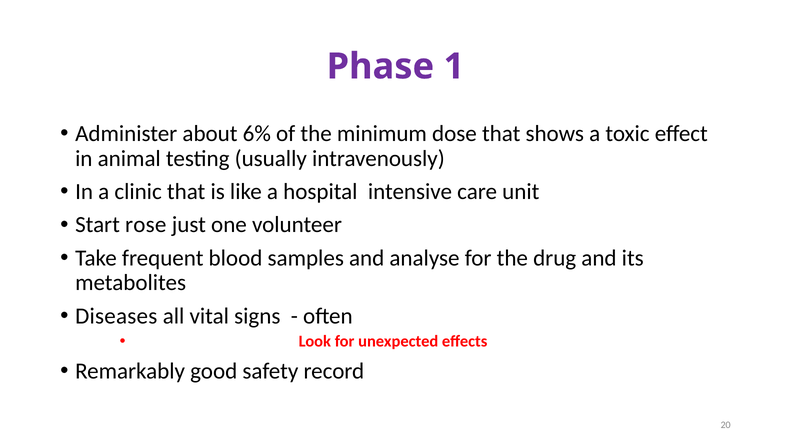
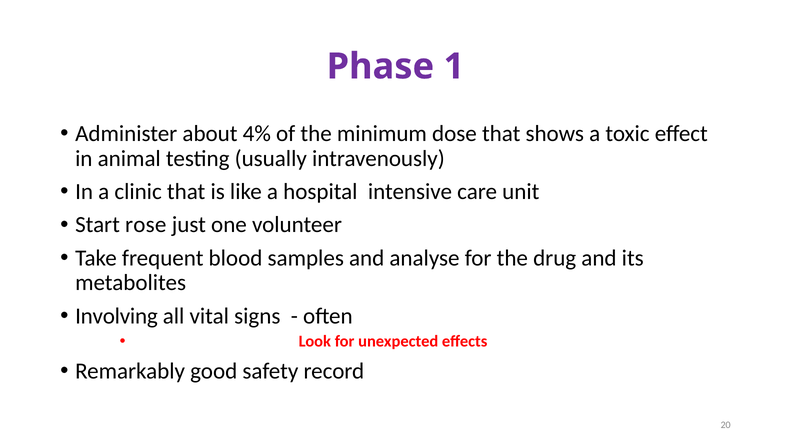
6%: 6% -> 4%
Diseases: Diseases -> Involving
